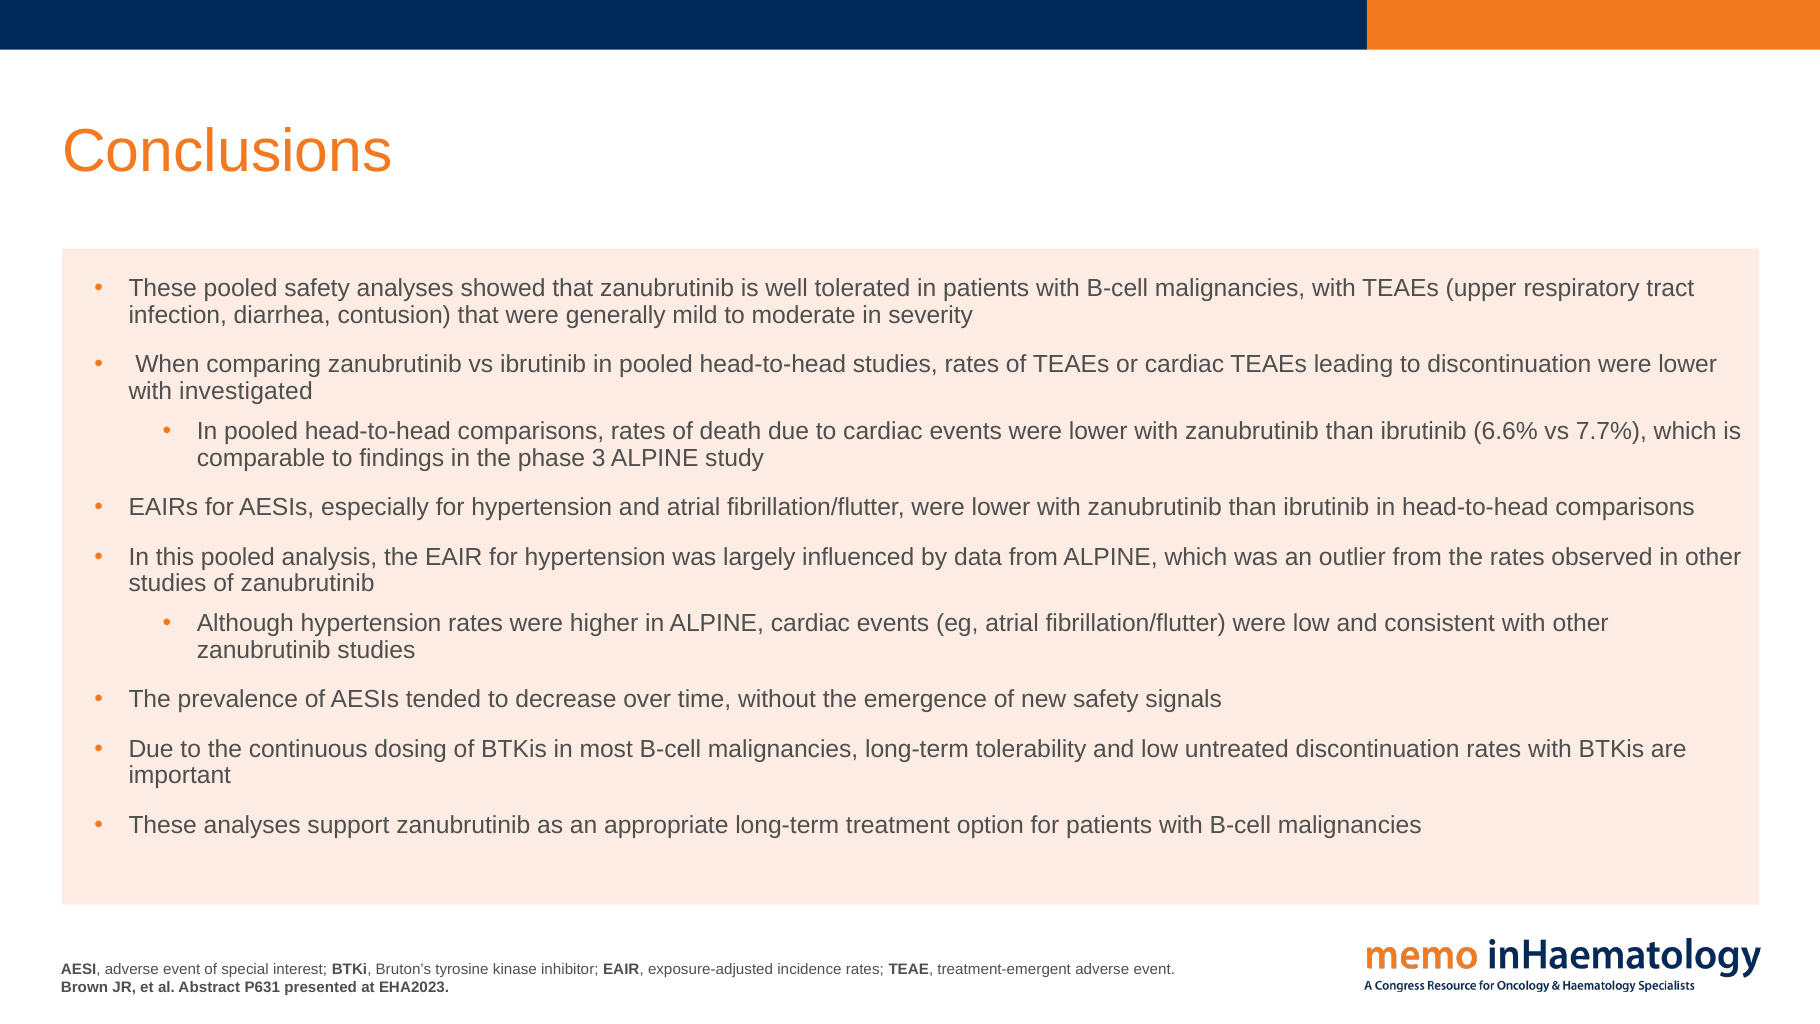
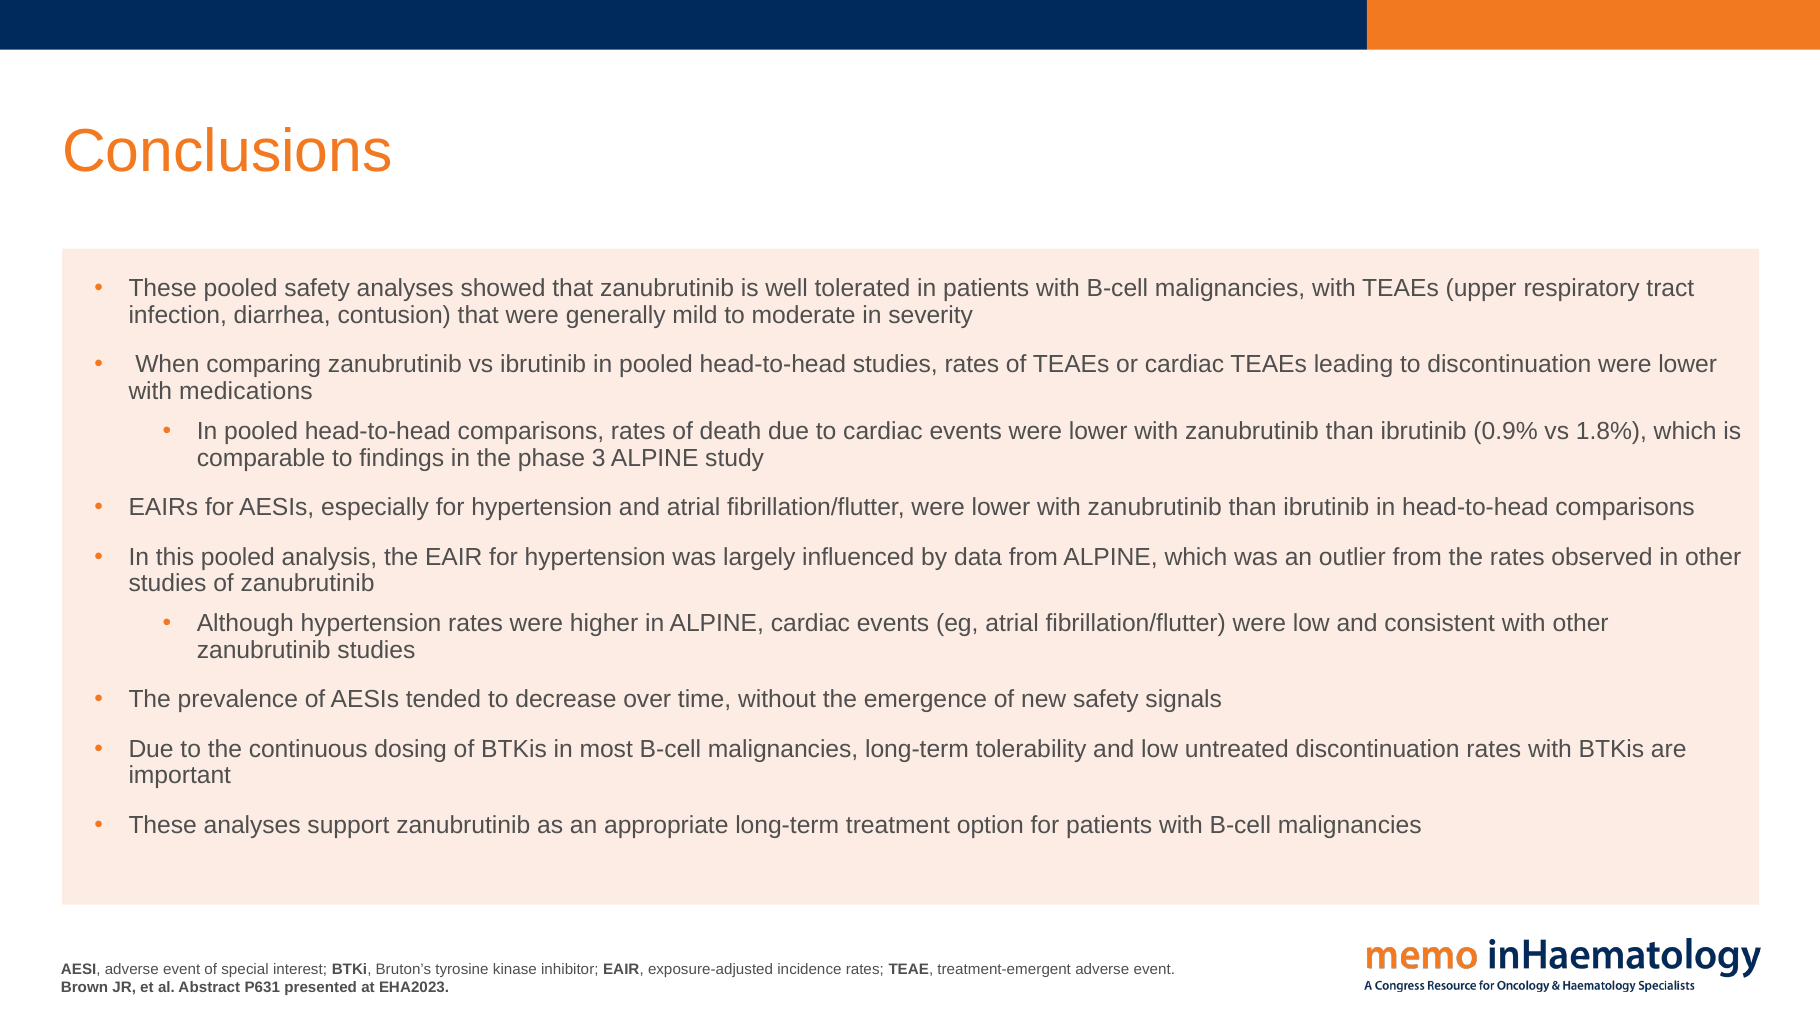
investigated: investigated -> medications
6.6%: 6.6% -> 0.9%
7.7%: 7.7% -> 1.8%
